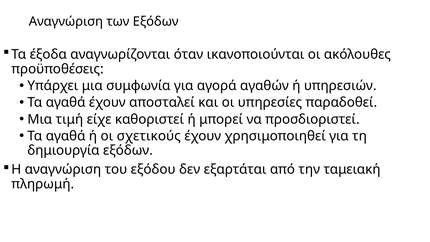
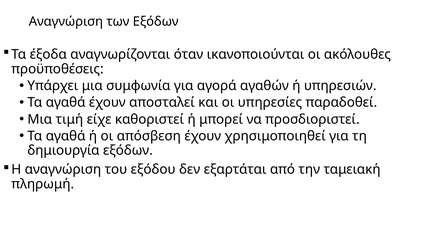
σχετικούς: σχετικούς -> απόσβεση
